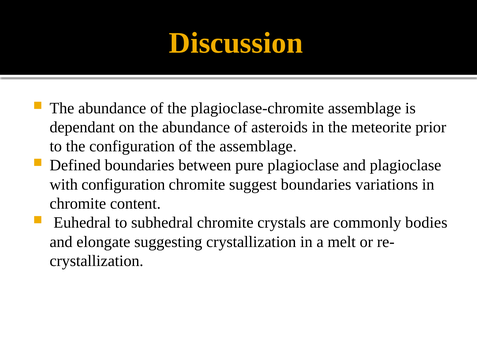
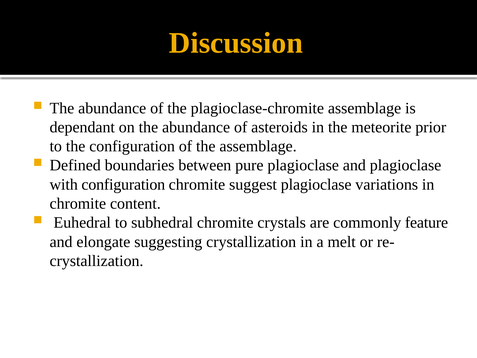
suggest boundaries: boundaries -> plagioclase
bodies: bodies -> feature
